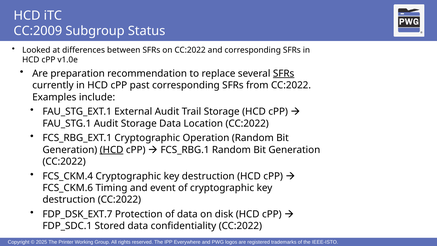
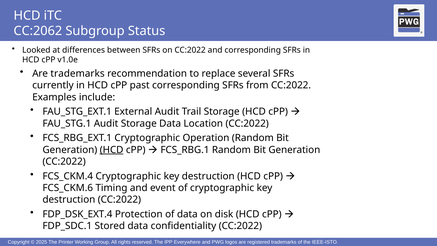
CC:2009: CC:2009 -> CC:2062
Are preparation: preparation -> trademarks
SFRs at (284, 73) underline: present -> none
FDP_DSK_EXT.7: FDP_DSK_EXT.7 -> FDP_DSK_EXT.4
